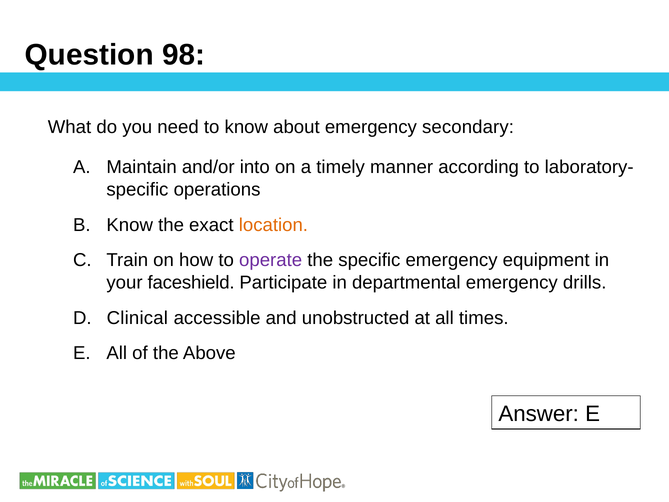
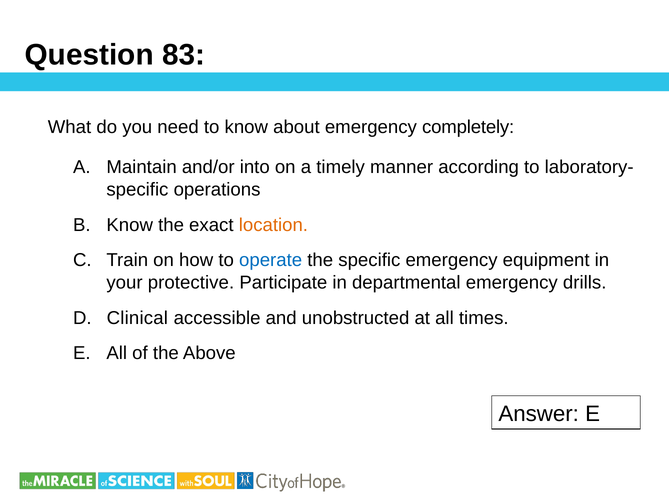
98: 98 -> 83
secondary: secondary -> completely
operate colour: purple -> blue
faceshield: faceshield -> protective
